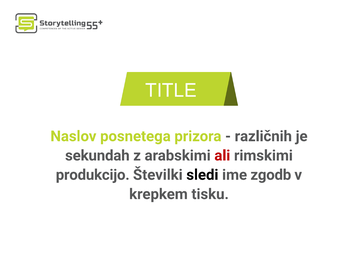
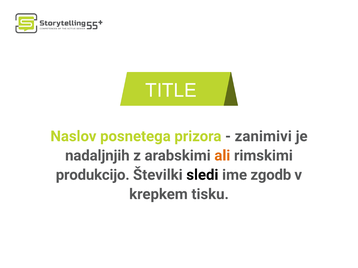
različnih: različnih -> zanimivi
sekundah: sekundah -> nadaljnjih
ali colour: red -> orange
